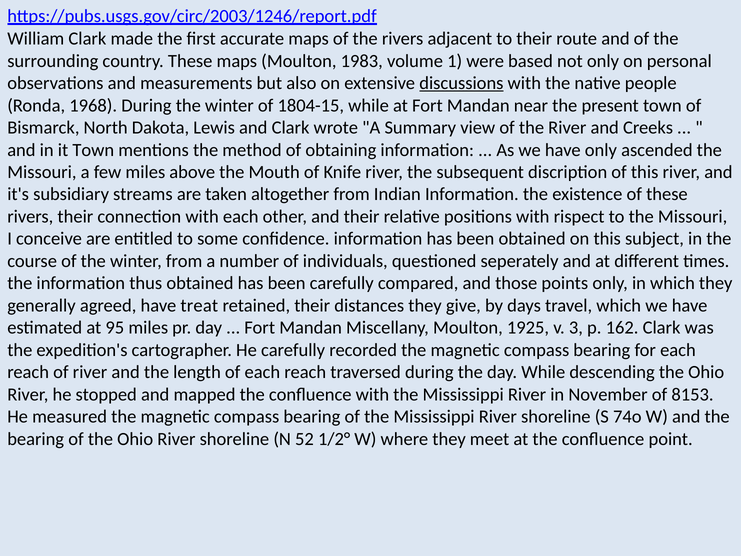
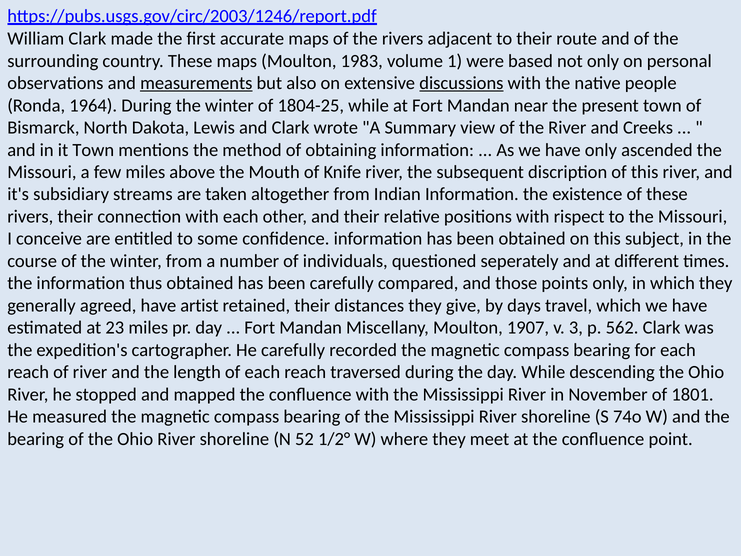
measurements underline: none -> present
1968: 1968 -> 1964
1804-15: 1804-15 -> 1804-25
treat: treat -> artist
95: 95 -> 23
1925: 1925 -> 1907
162: 162 -> 562
8153: 8153 -> 1801
